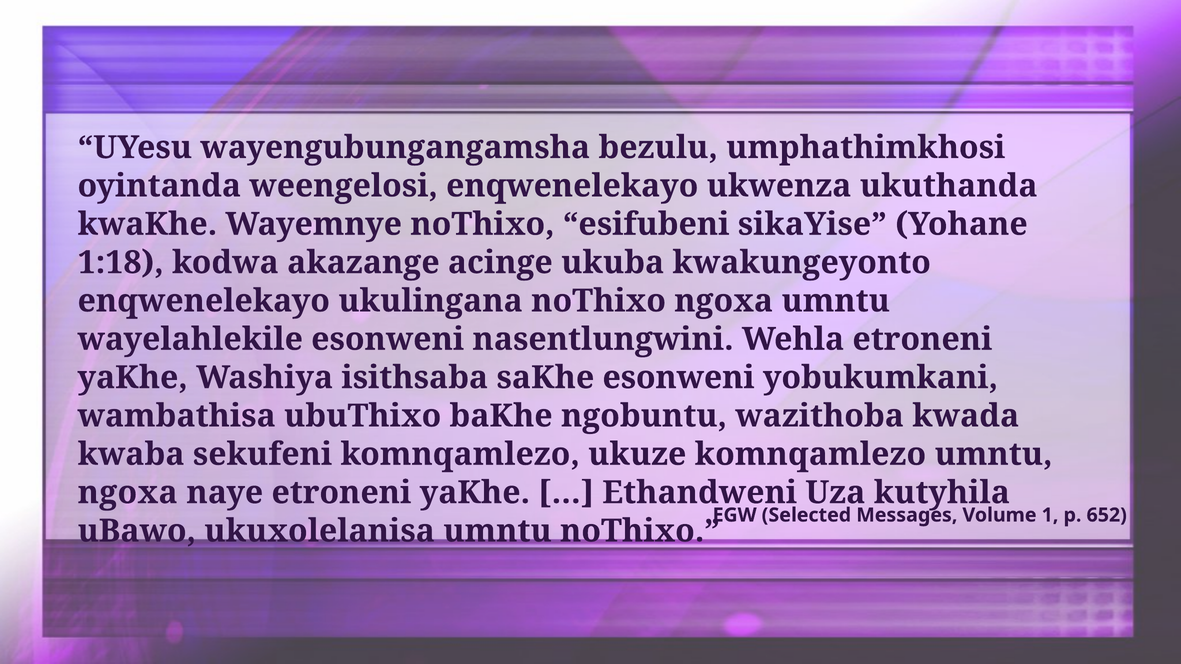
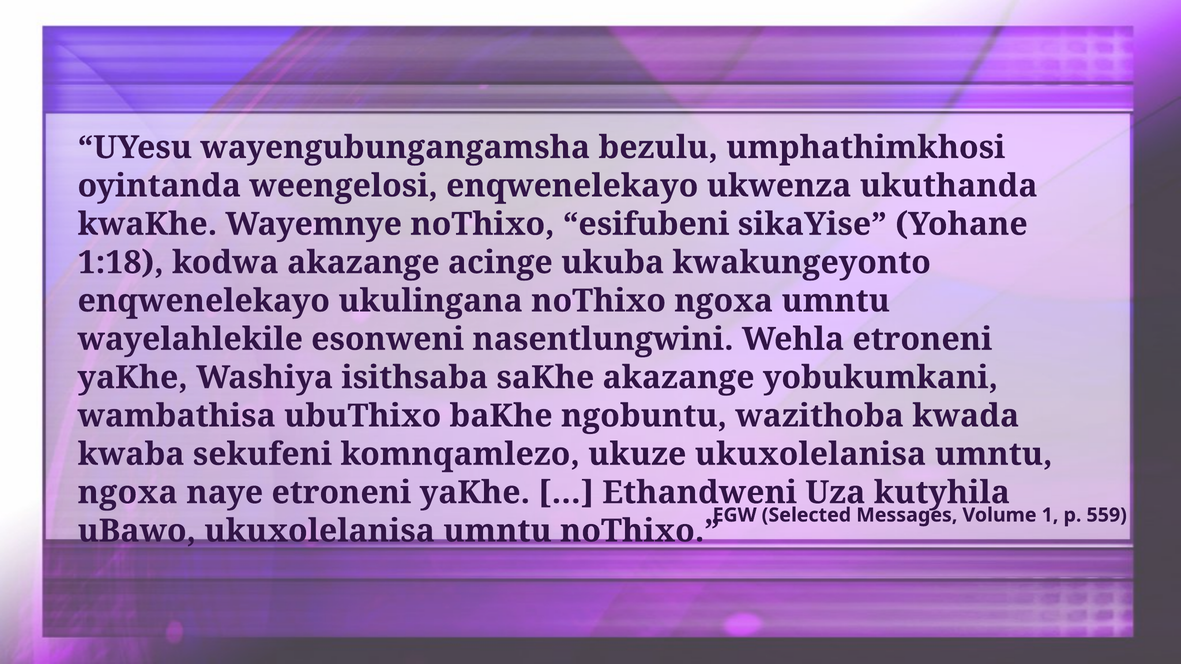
saKhe esonweni: esonweni -> akazange
ukuze komnqamlezo: komnqamlezo -> ukuxolelanisa
652: 652 -> 559
